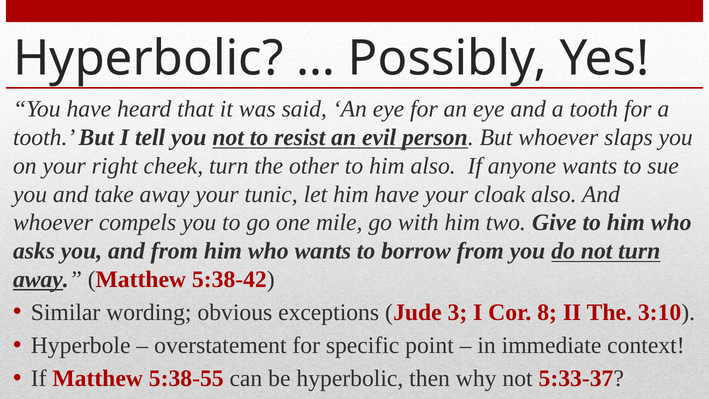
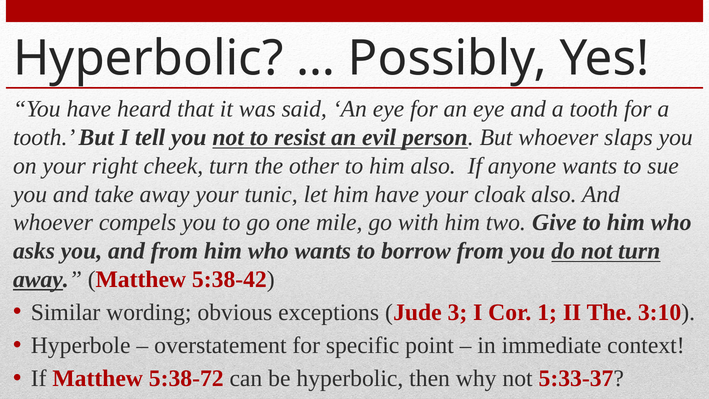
8: 8 -> 1
5:38-55: 5:38-55 -> 5:38-72
